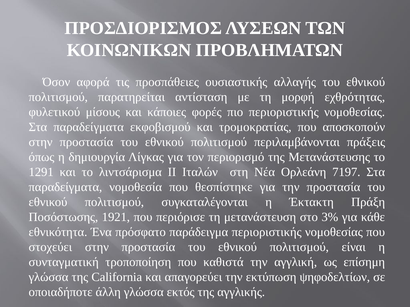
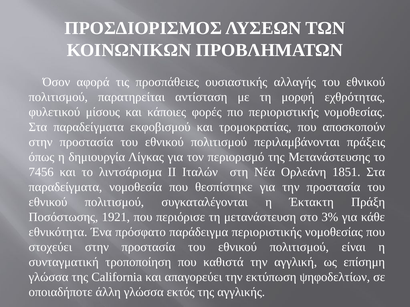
1291: 1291 -> 7456
7197: 7197 -> 1851
